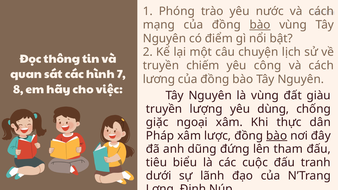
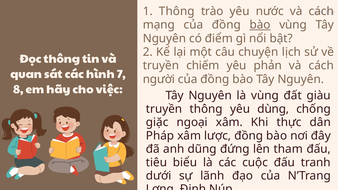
1 Phóng: Phóng -> Thông
công: công -> phản
lương: lương -> người
truyền lượng: lượng -> thông
bào at (277, 136) underline: present -> none
